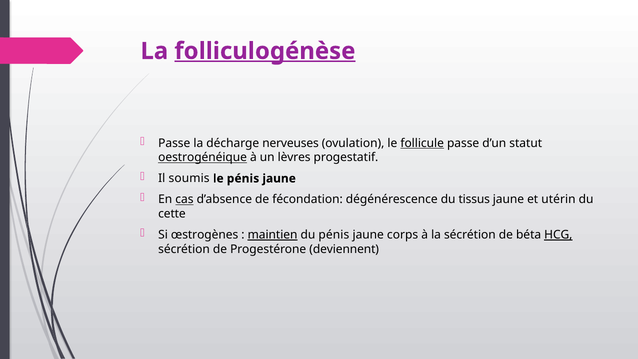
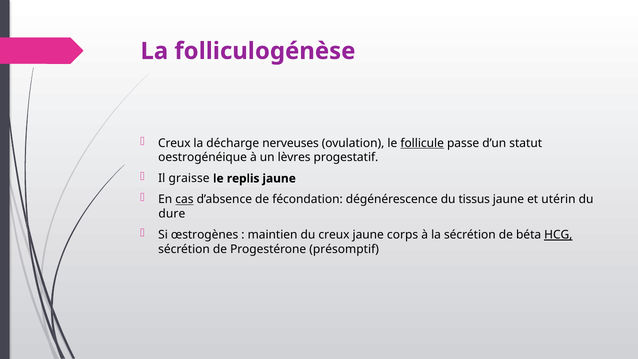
folliculogénèse underline: present -> none
Passe at (174, 143): Passe -> Creux
oestrogénéique underline: present -> none
soumis: soumis -> graisse
le pénis: pénis -> replis
cette: cette -> dure
maintien underline: present -> none
du pénis: pénis -> creux
deviennent: deviennent -> présomptif
